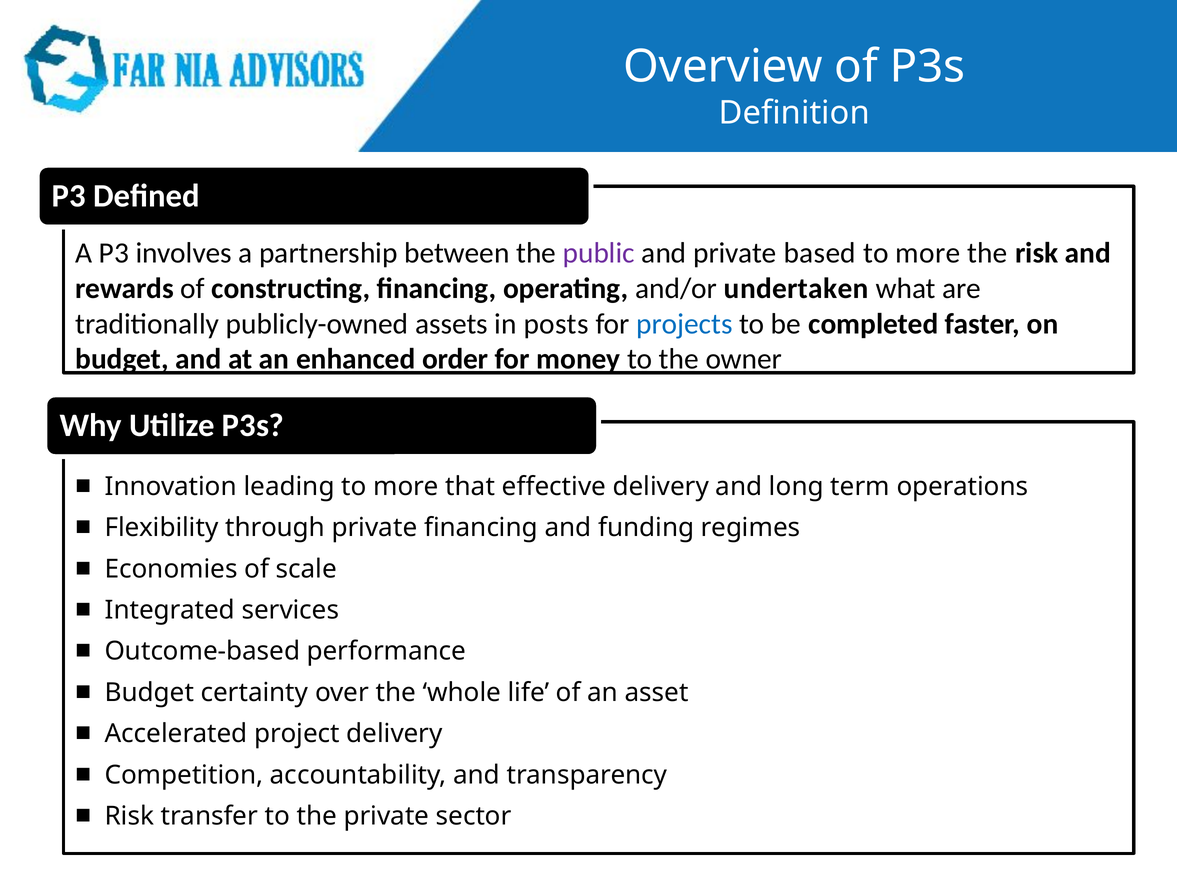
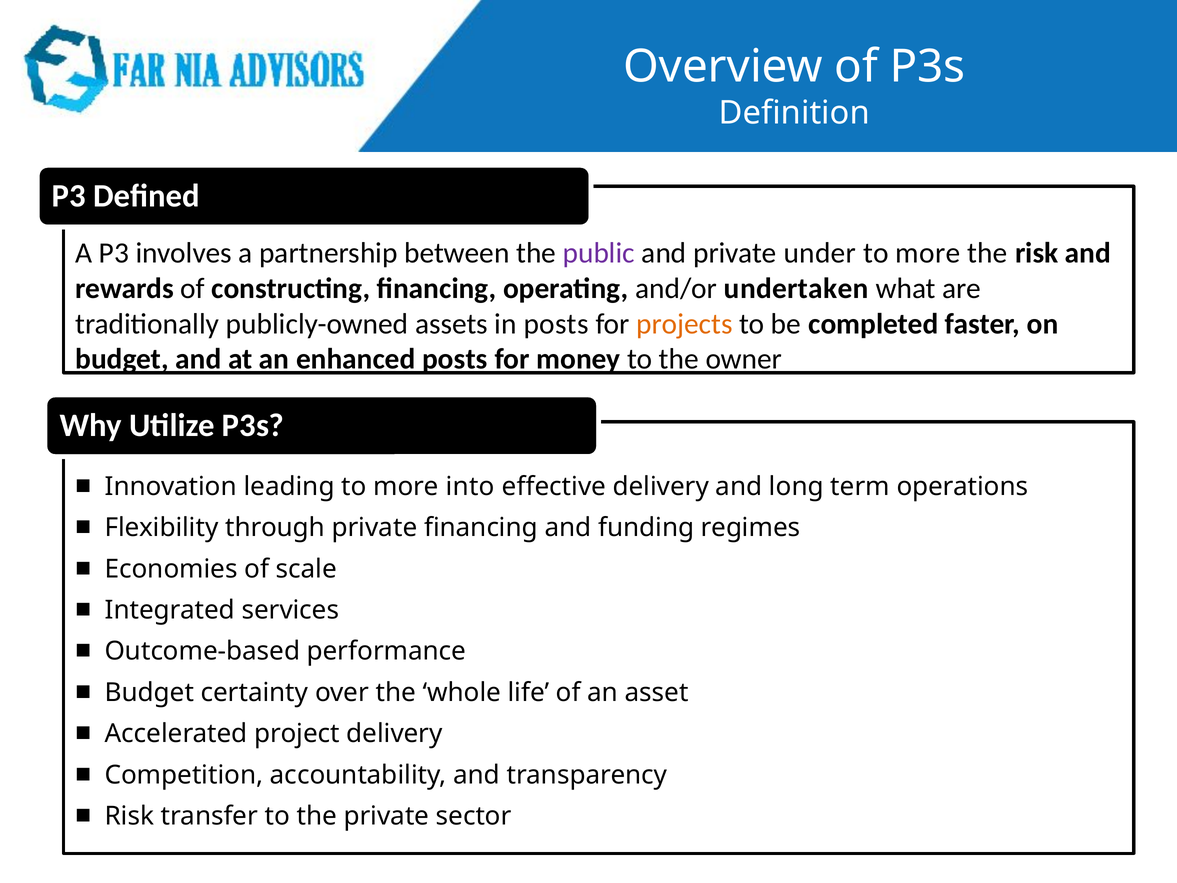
based: based -> under
projects colour: blue -> orange
enhanced order: order -> posts
that: that -> into
